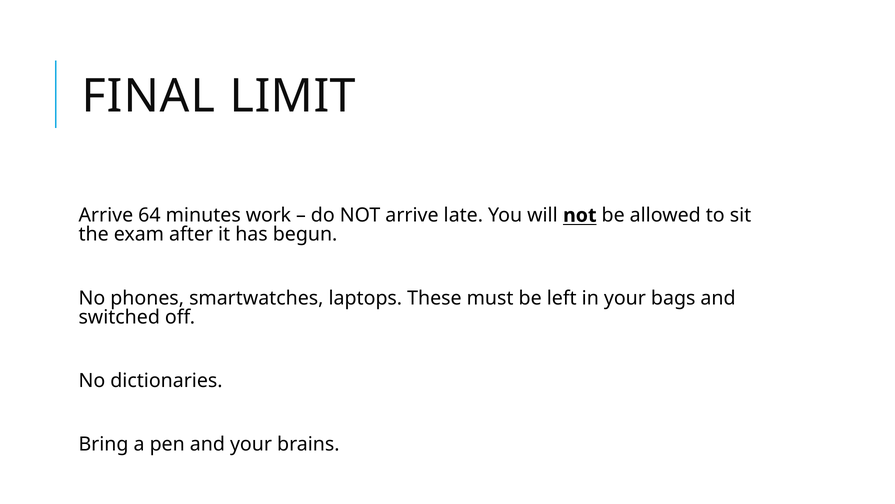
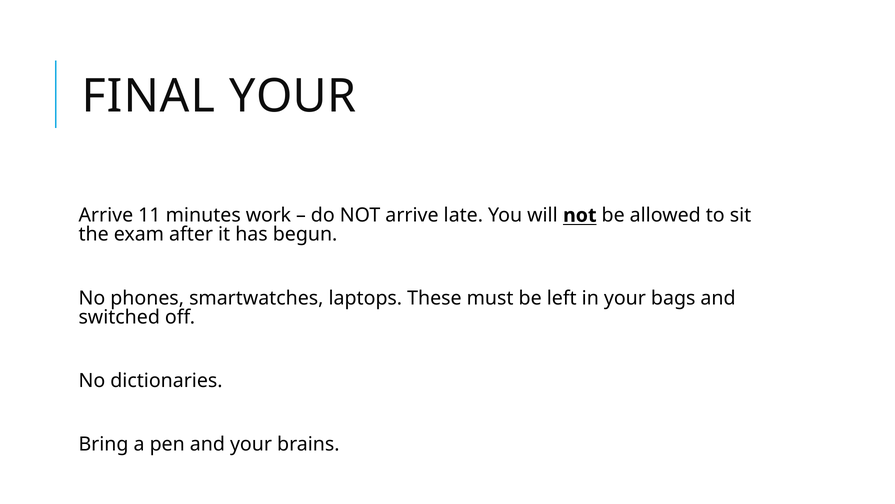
FINAL LIMIT: LIMIT -> YOUR
64: 64 -> 11
